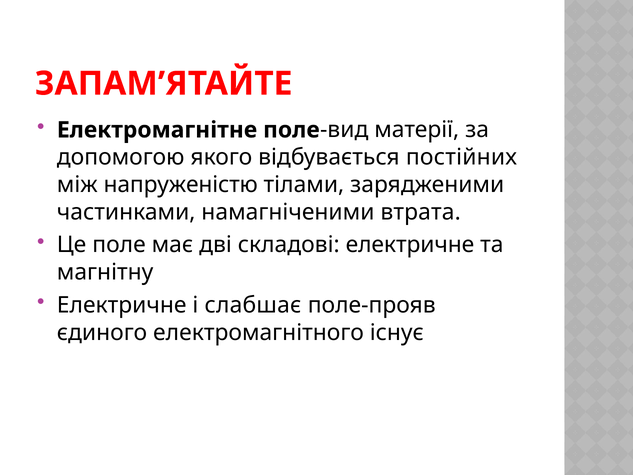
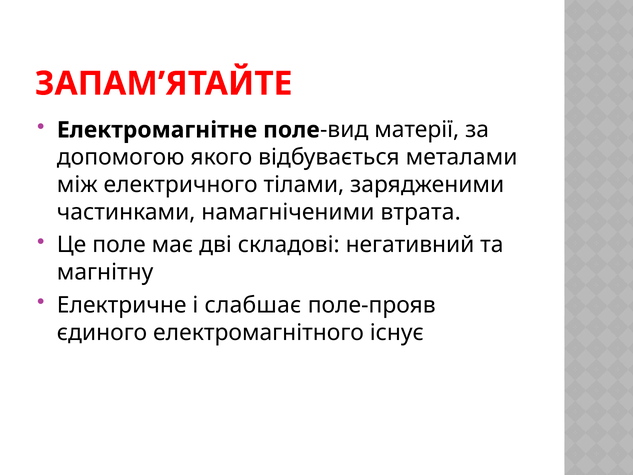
постійних: постійних -> металами
напруженістю: напруженістю -> електричного
складові електричне: електричне -> негативний
